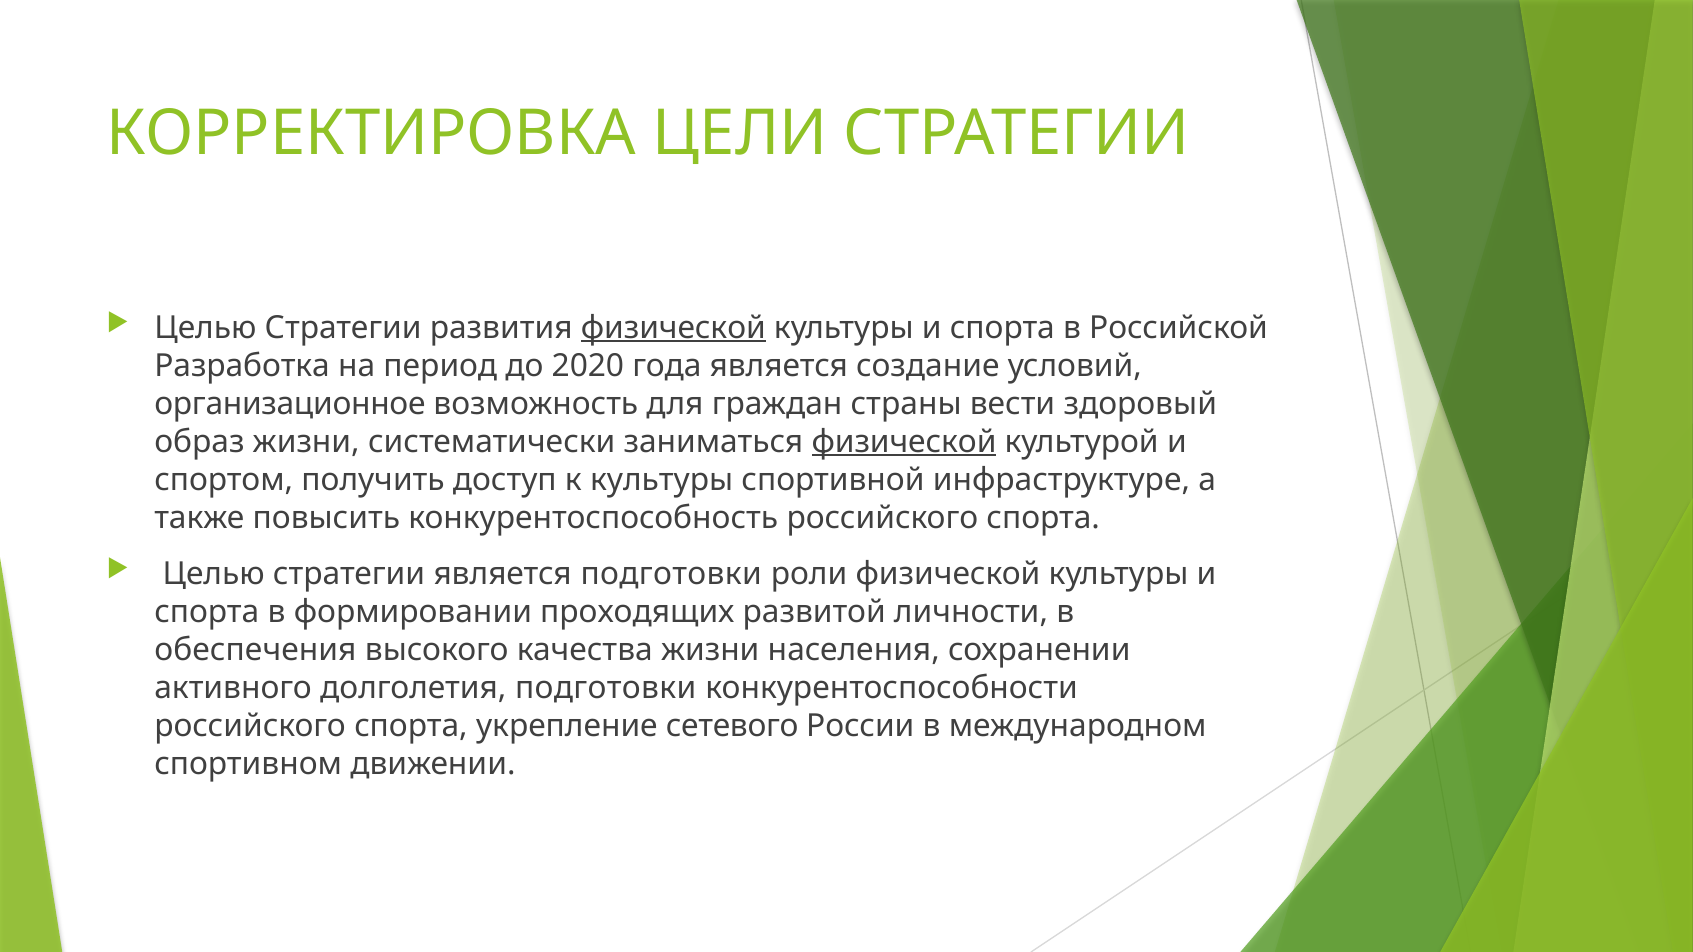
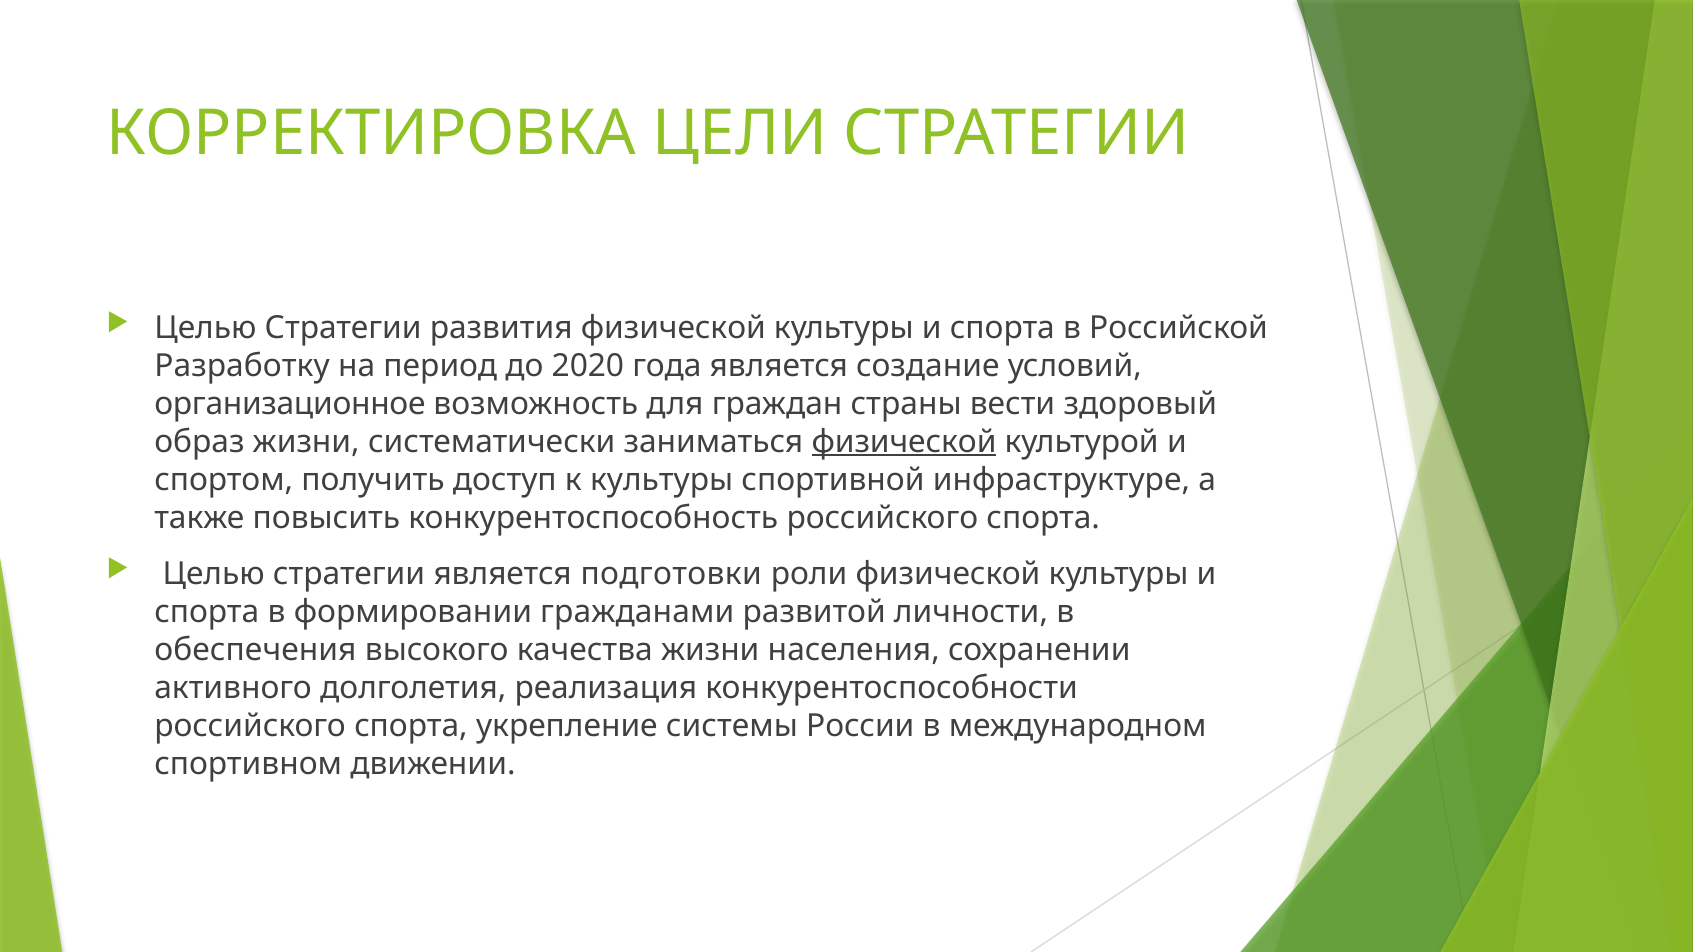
физической at (673, 328) underline: present -> none
Разработка: Разработка -> Разработку
проходящих: проходящих -> гражданами
долголетия подготовки: подготовки -> реализация
сетевого: сетевого -> системы
